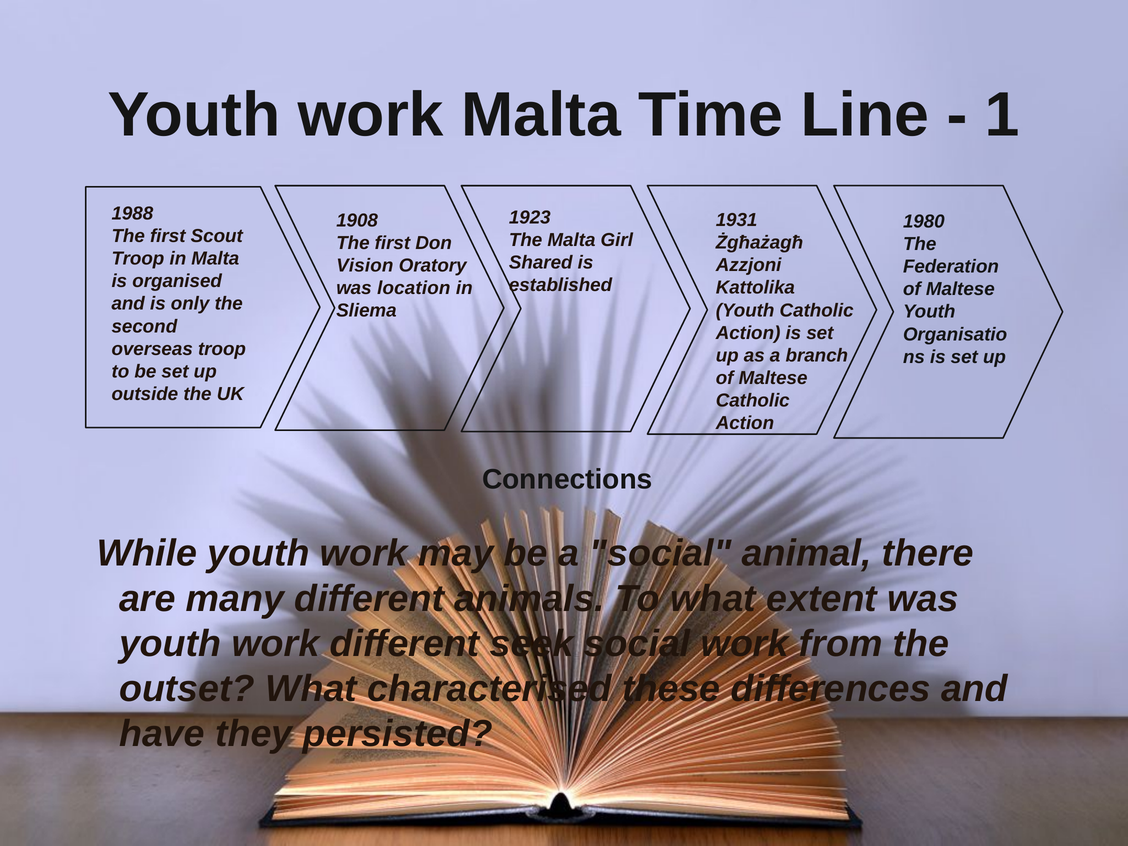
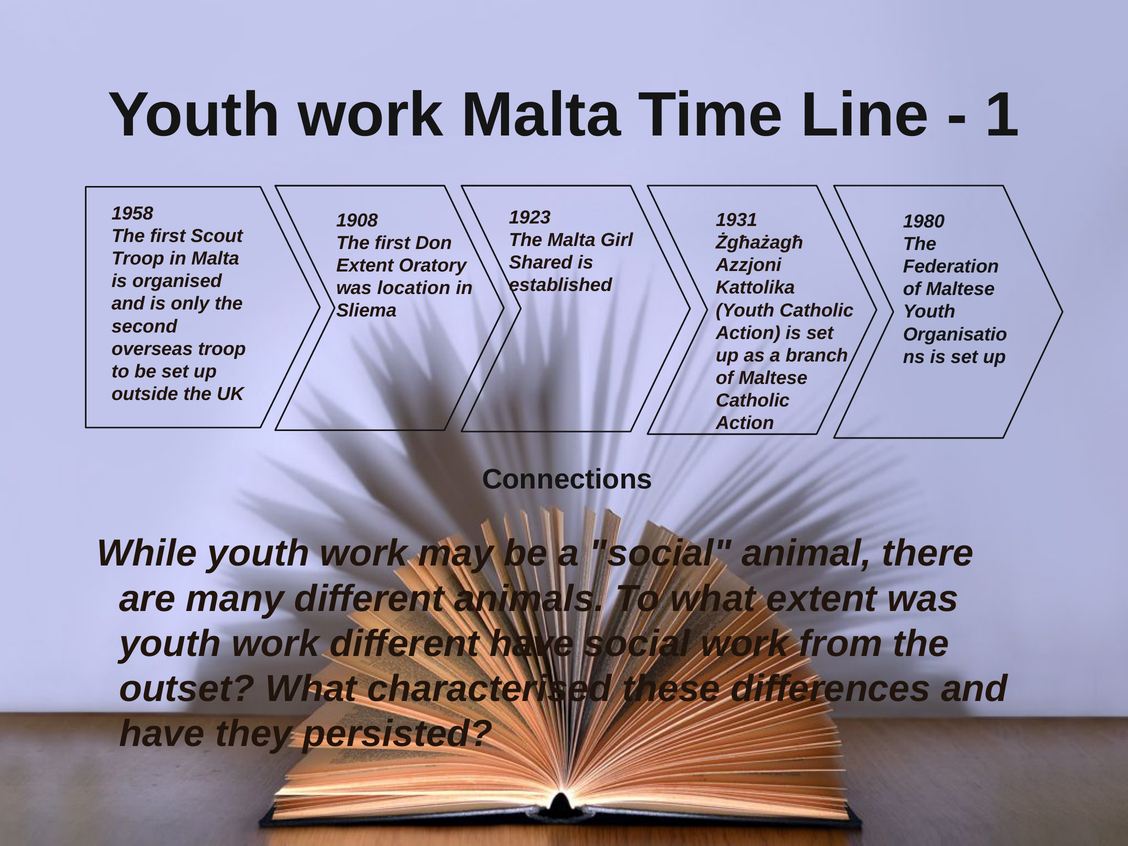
1988: 1988 -> 1958
Vision at (365, 266): Vision -> Extent
different seek: seek -> have
